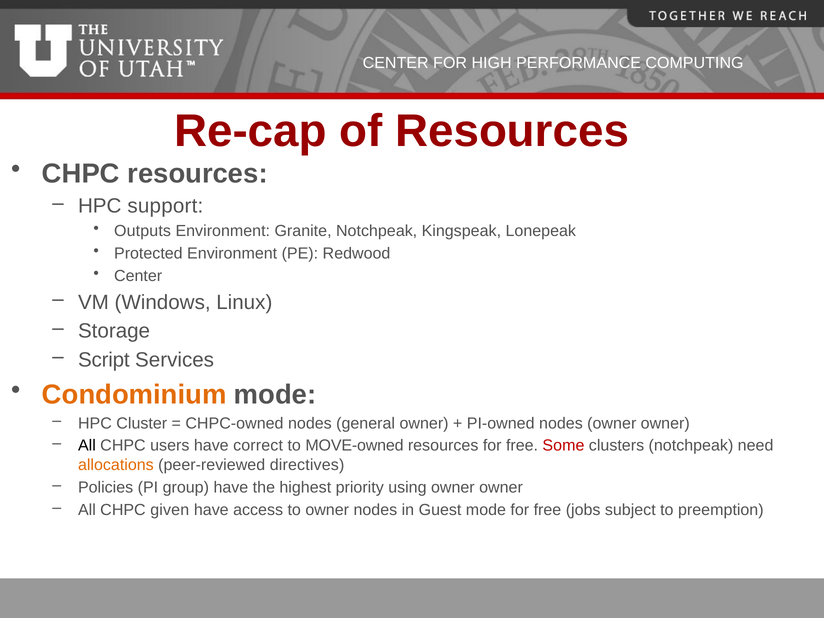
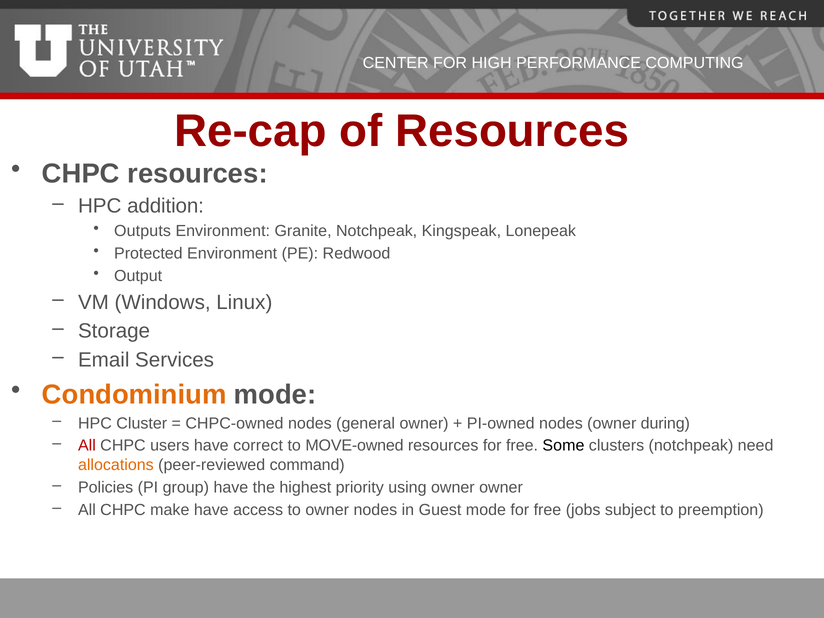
support: support -> addition
Center at (138, 276): Center -> Output
Script: Script -> Email
nodes owner owner: owner -> during
All at (87, 446) colour: black -> red
Some colour: red -> black
directives: directives -> command
given: given -> make
